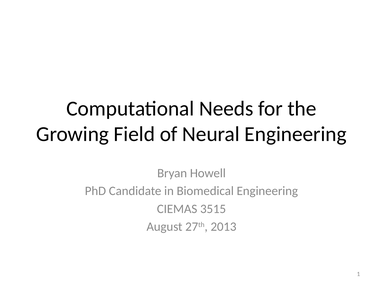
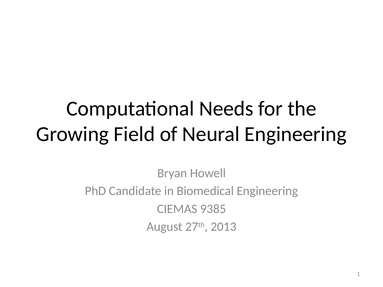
3515: 3515 -> 9385
